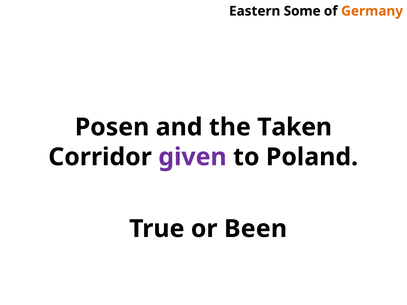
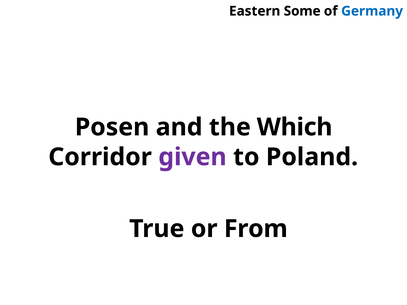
Germany colour: orange -> blue
Taken: Taken -> Which
Been: Been -> From
